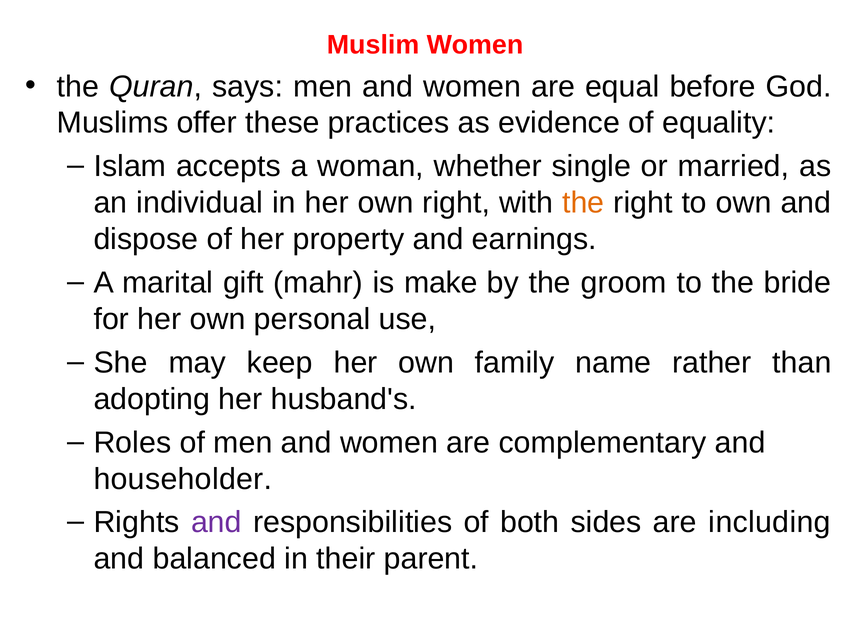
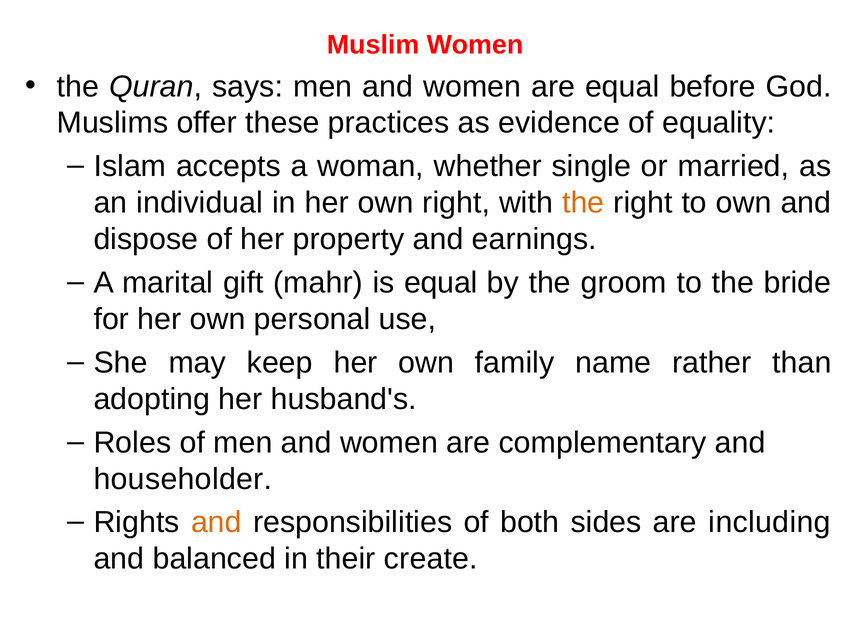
is make: make -> equal
and at (216, 522) colour: purple -> orange
parent: parent -> create
